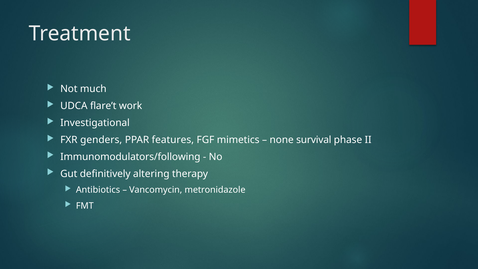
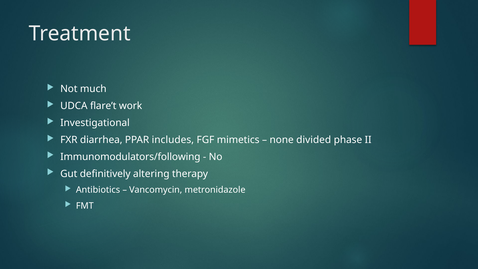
genders: genders -> diarrhea
features: features -> includes
survival: survival -> divided
